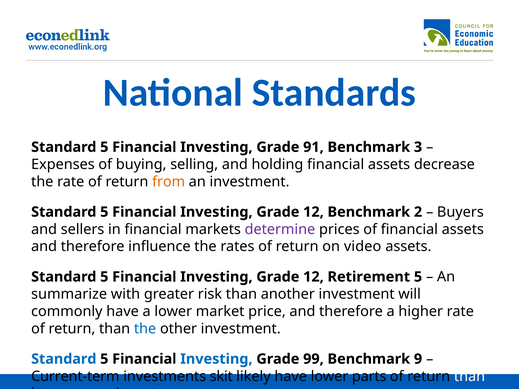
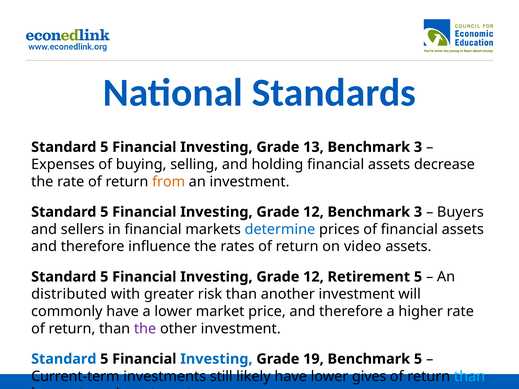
91: 91 -> 13
12 Benchmark 2: 2 -> 3
determine colour: purple -> blue
summarize: summarize -> distributed
the at (145, 329) colour: blue -> purple
99: 99 -> 19
Benchmark 9: 9 -> 5
skit: skit -> still
parts: parts -> gives
than at (470, 377) colour: white -> light blue
